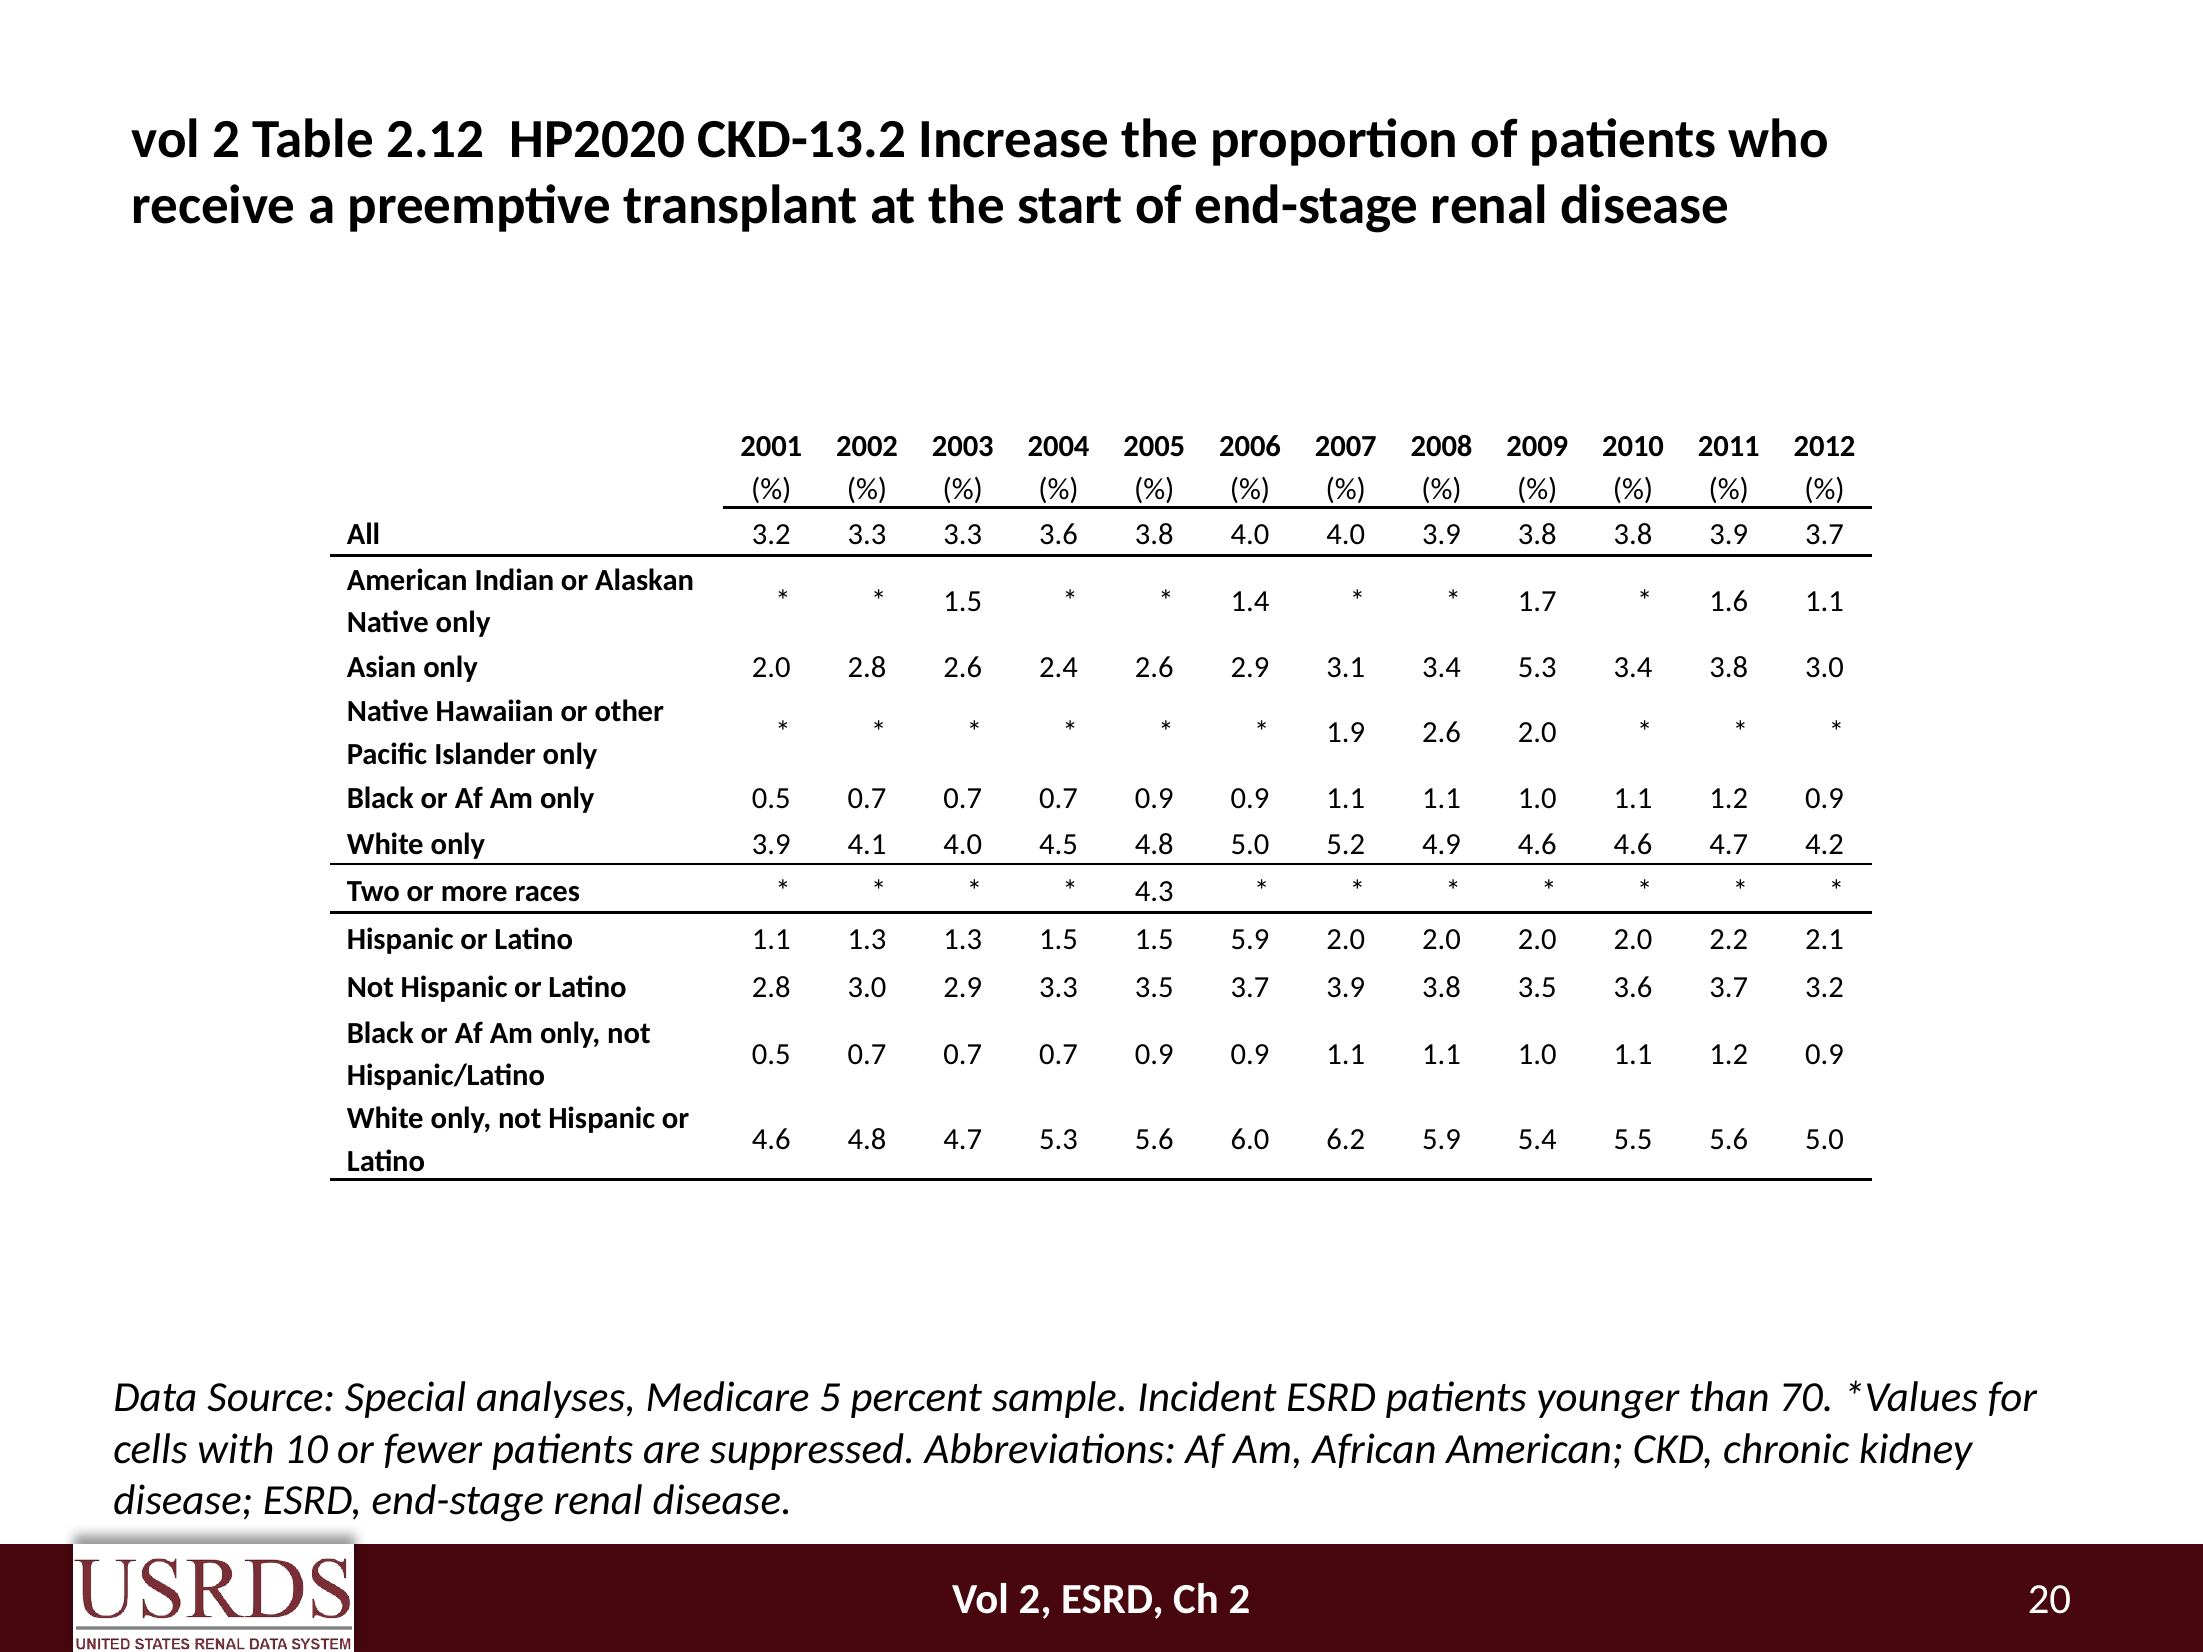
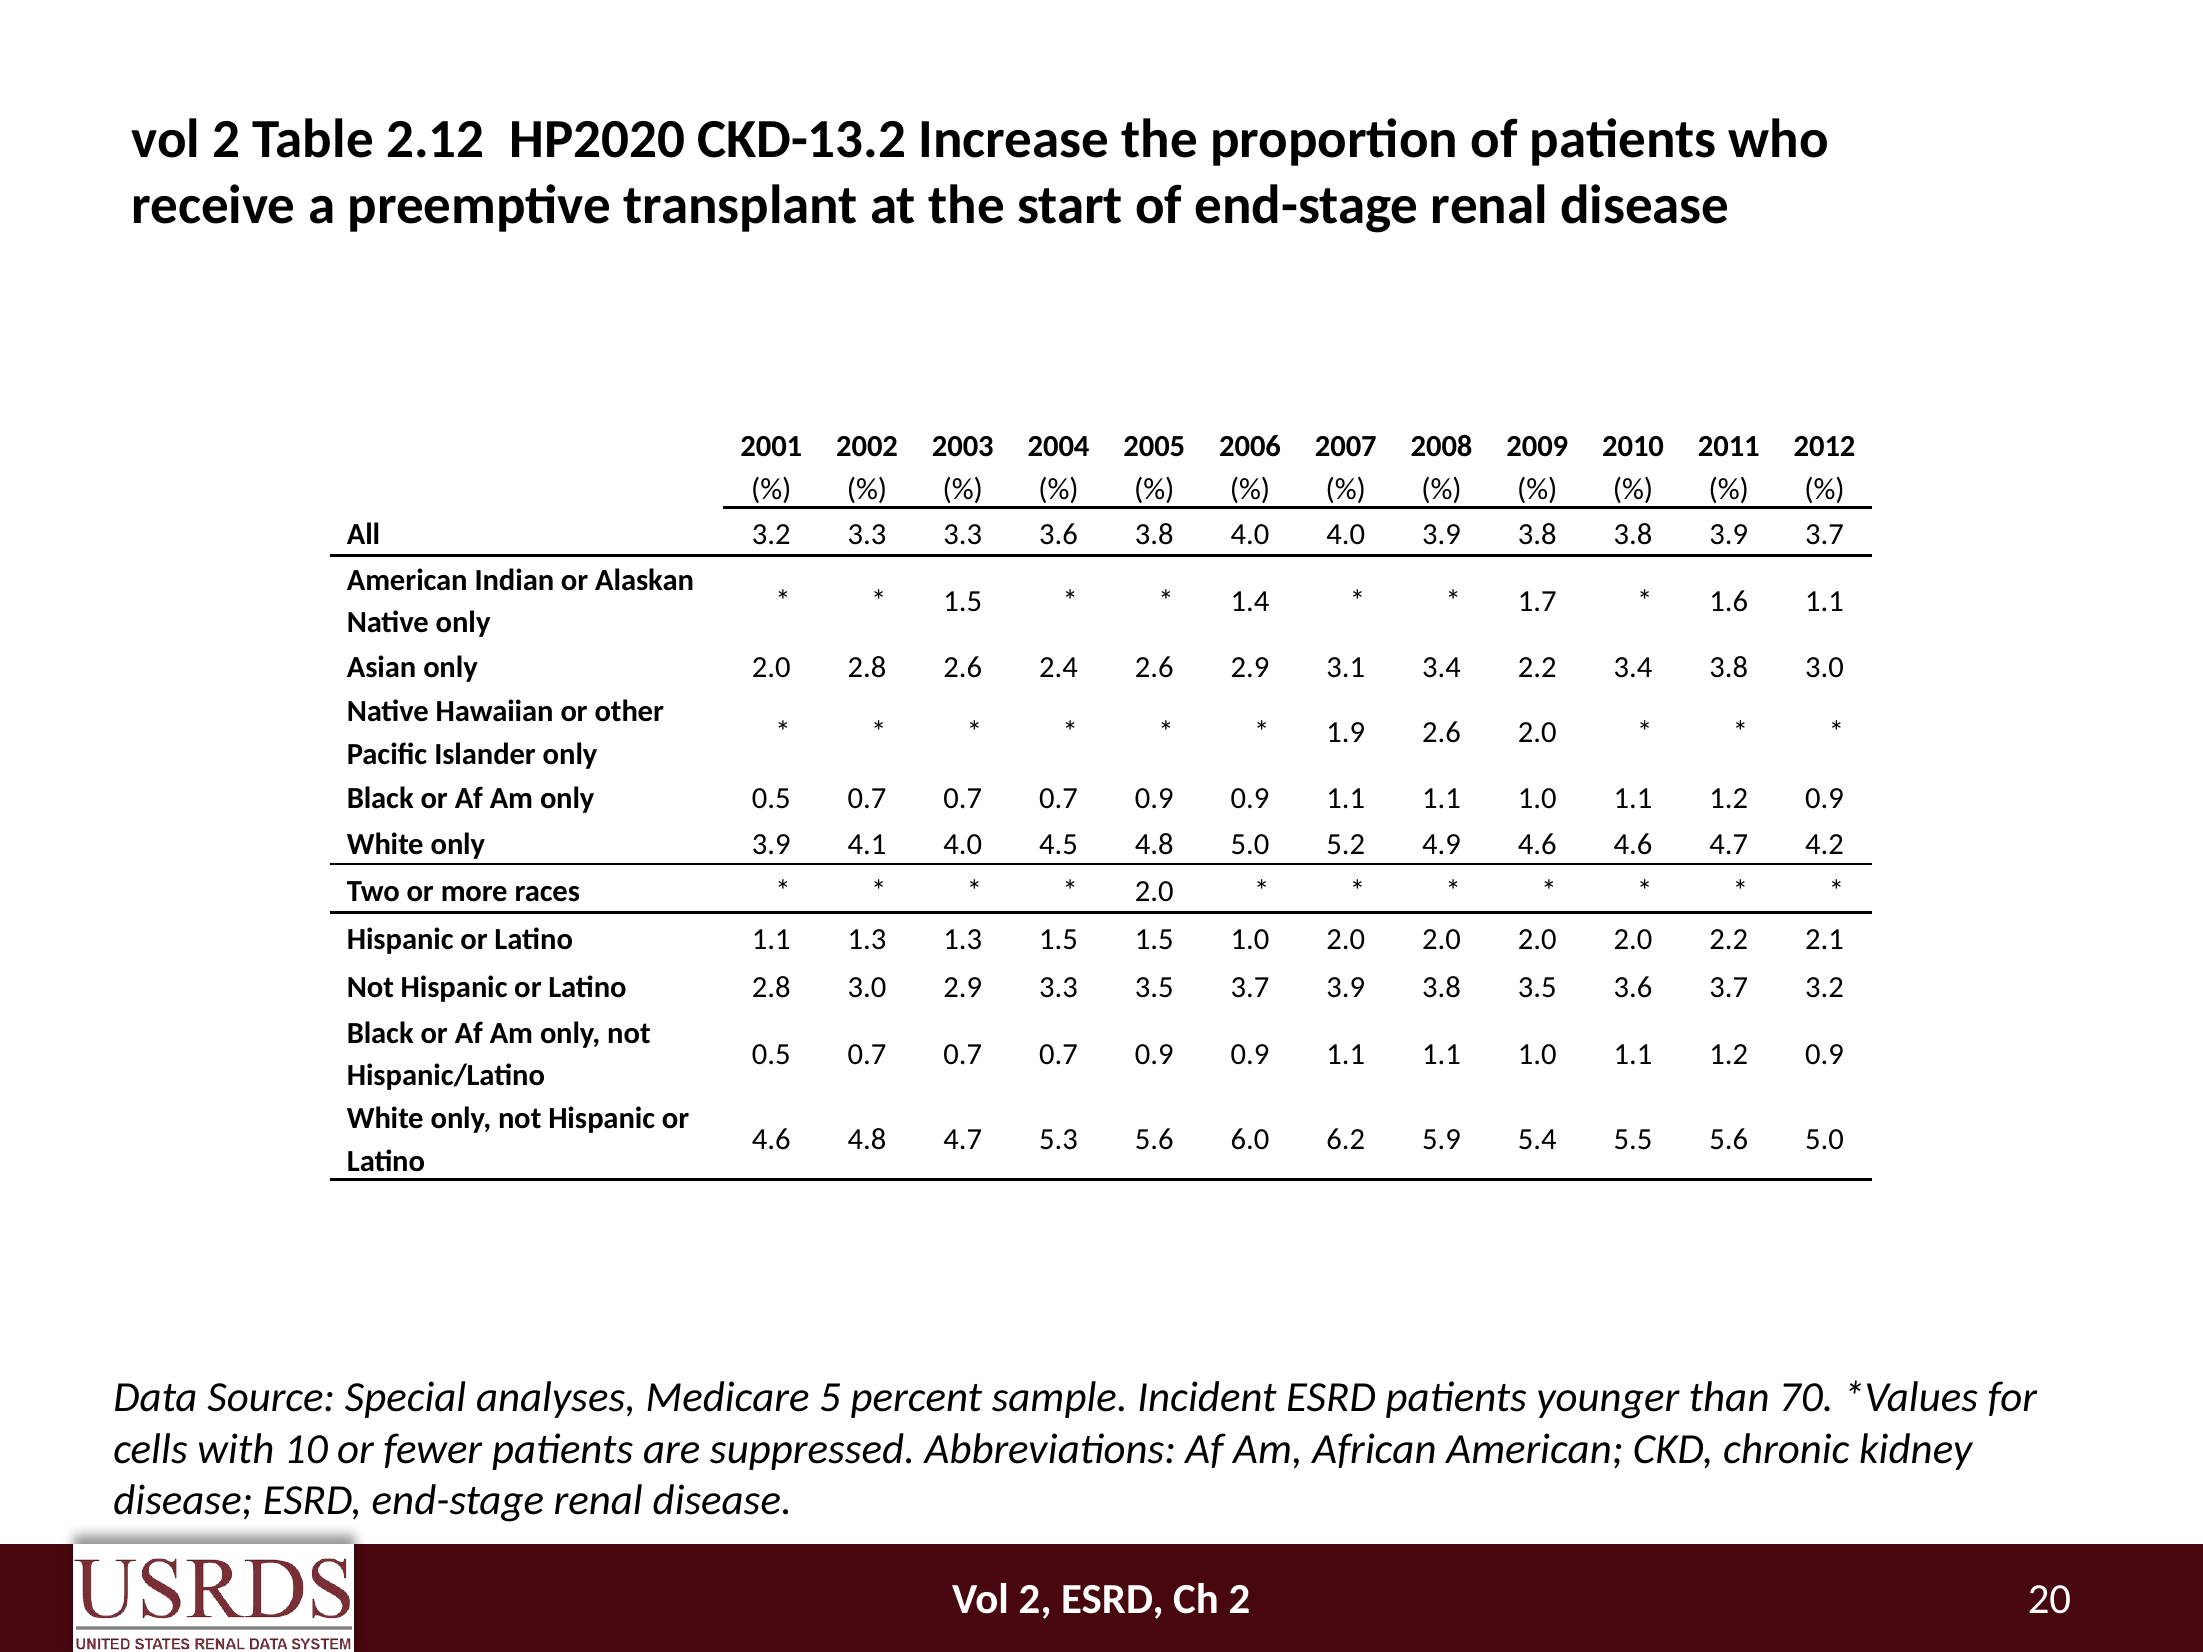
3.4 5.3: 5.3 -> 2.2
4.3 at (1154, 891): 4.3 -> 2.0
1.5 5.9: 5.9 -> 1.0
